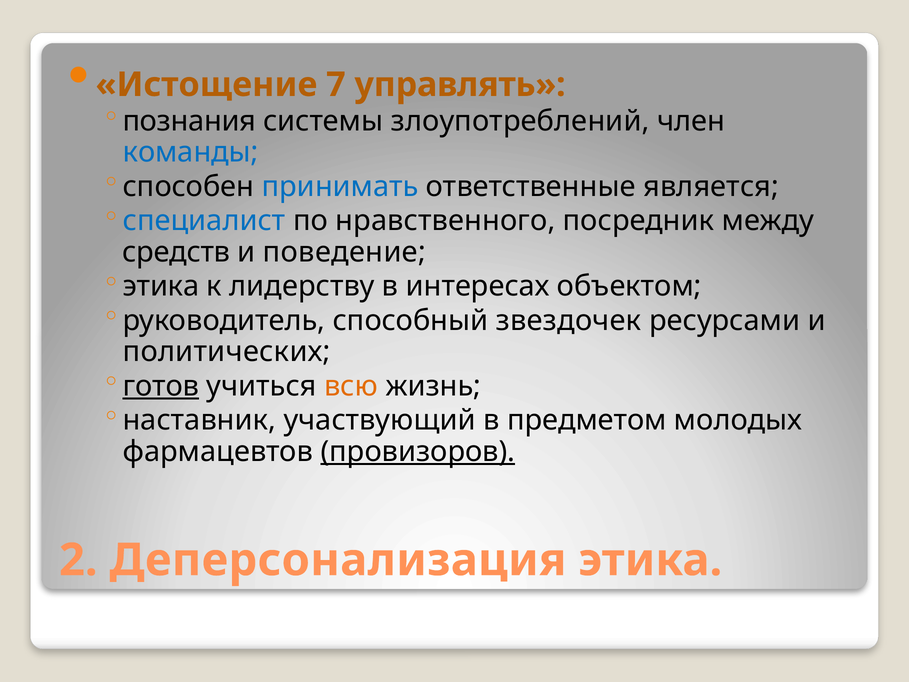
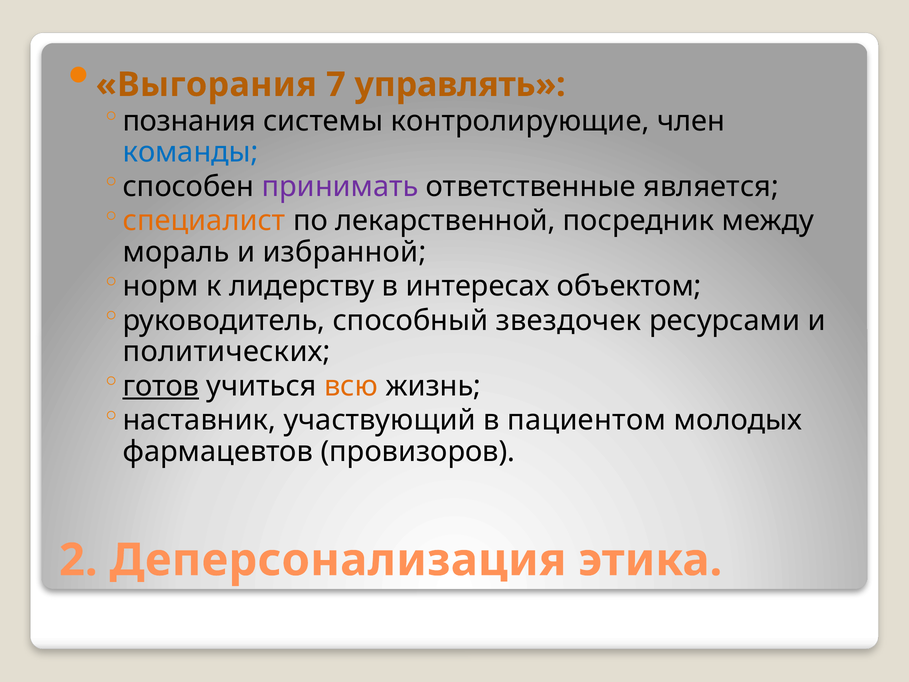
Истощение: Истощение -> Выгорания
злоупотреблений: злоупотреблений -> контролирующие
принимать colour: blue -> purple
специалист colour: blue -> orange
нравственного: нравственного -> лекарственной
средств: средств -> мораль
поведение: поведение -> избранной
этика at (161, 286): этика -> норм
предметом: предметом -> пациентом
провизоров underline: present -> none
